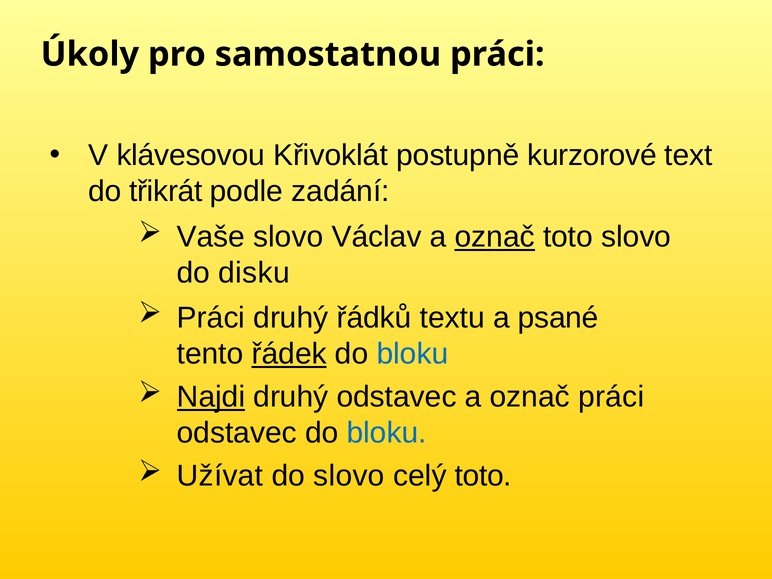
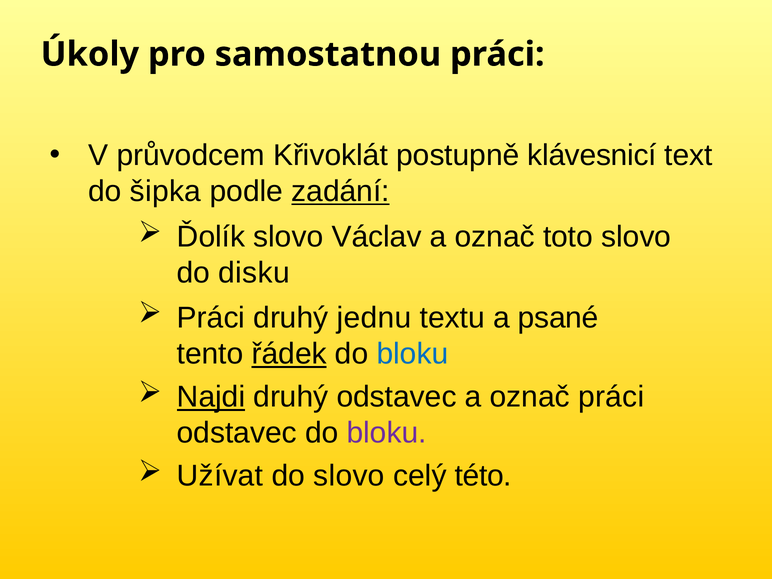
klávesovou: klávesovou -> průvodcem
kurzorové: kurzorové -> klávesnicí
třikrát: třikrát -> šipka
zadání underline: none -> present
Vaše: Vaše -> Ďolík
označ at (495, 237) underline: present -> none
řádků: řádků -> jednu
bloku at (387, 433) colour: blue -> purple
celý toto: toto -> této
